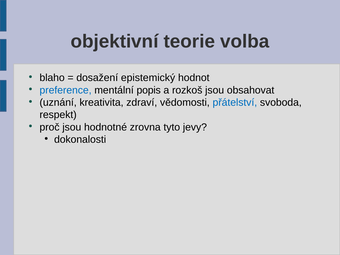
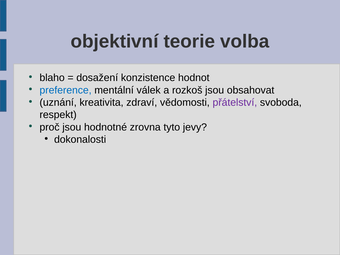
epistemický: epistemický -> konzistence
popis: popis -> válek
přátelství colour: blue -> purple
